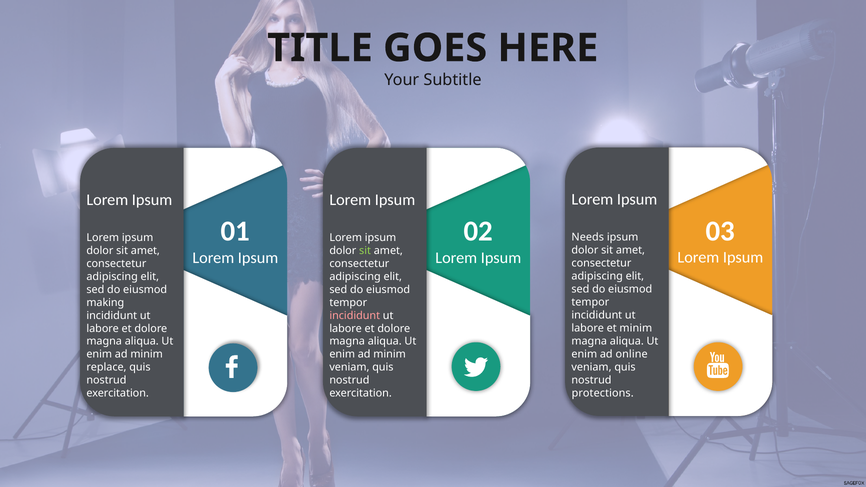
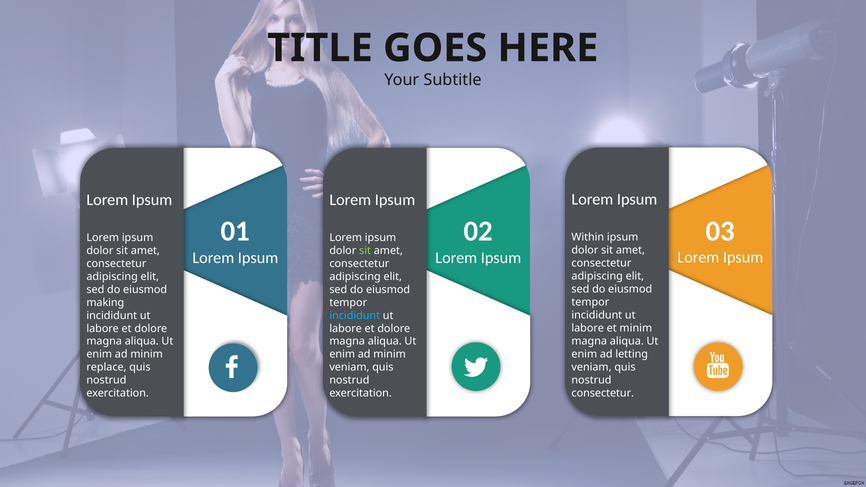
Needs: Needs -> Within
incididunt at (355, 316) colour: pink -> light blue
online: online -> letting
protections at (603, 393): protections -> consectetur
